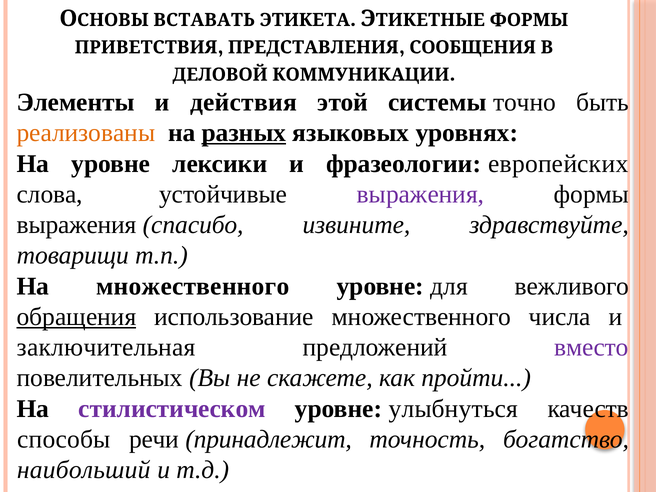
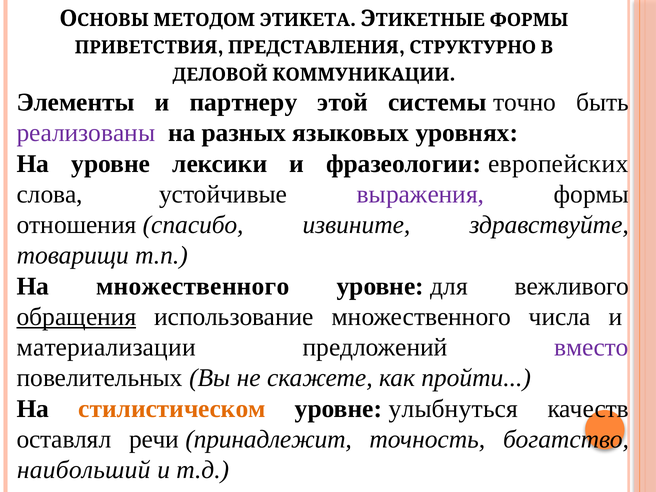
ВСТАВАТЬ: ВСТАВАТЬ -> МЕТОДОМ
СООБЩЕНИЯ: СООБЩЕНИЯ -> СТРУКТУРНО
действия: действия -> партнеру
реализованы colour: orange -> purple
разных underline: present -> none
выражения at (77, 225): выражения -> отношения
заключительная: заключительная -> материализации
стилистическом colour: purple -> orange
способы: способы -> оставлял
